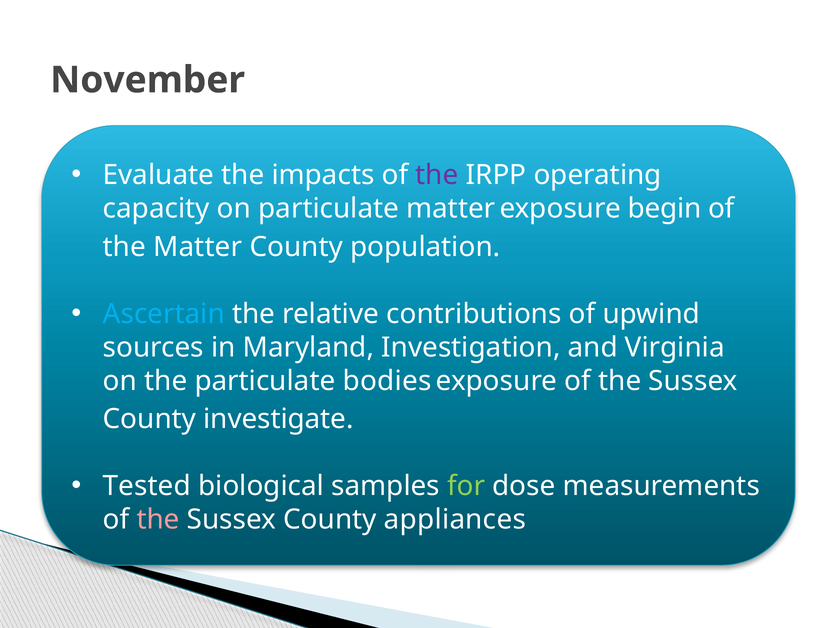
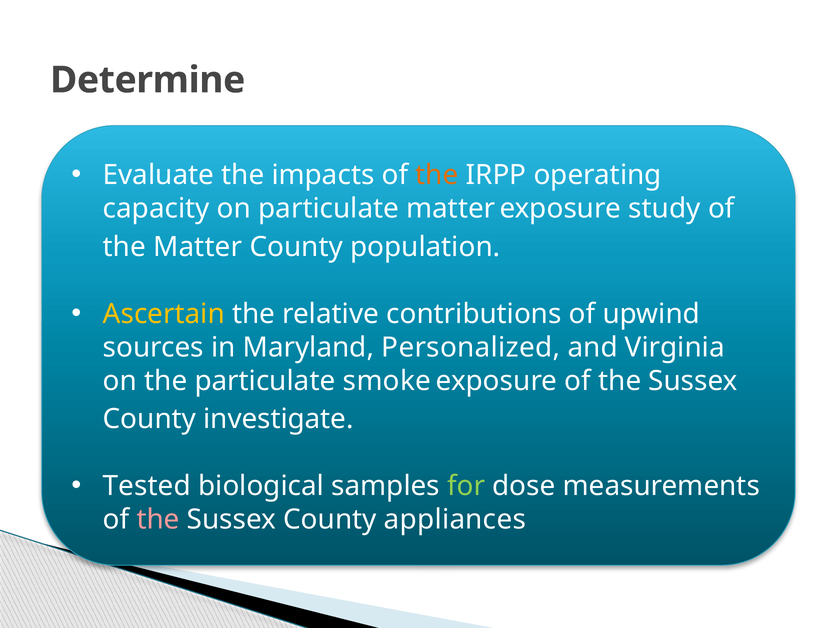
November: November -> Determine
the at (437, 175) colour: purple -> orange
begin: begin -> study
Ascertain colour: light blue -> yellow
Investigation: Investigation -> Personalized
bodies: bodies -> smoke
